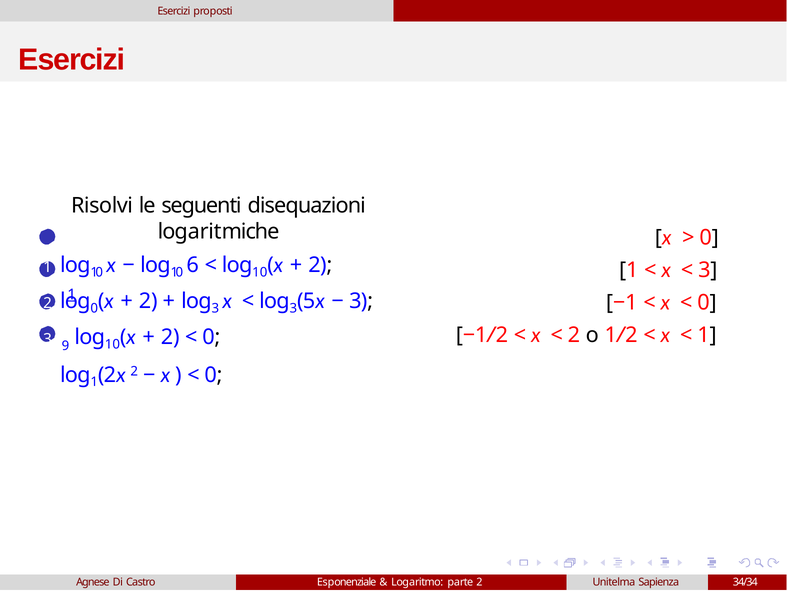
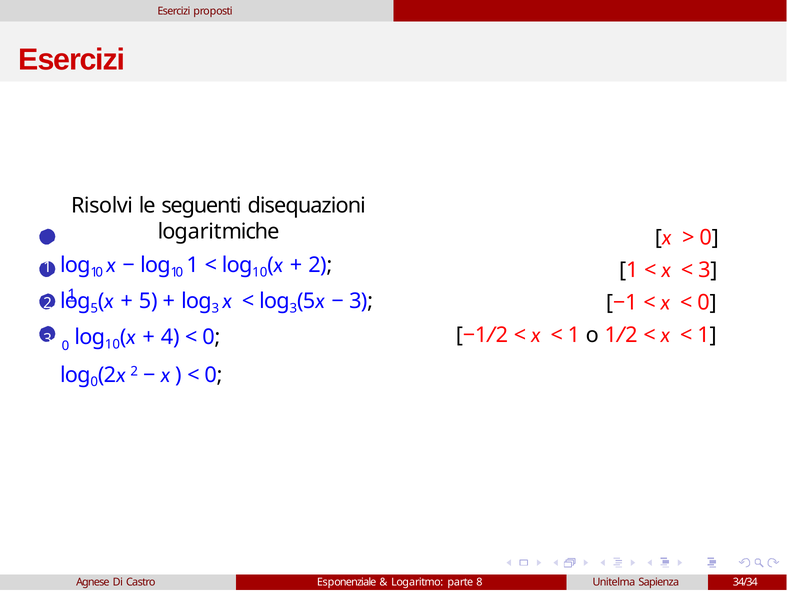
6 at (193, 265): 6 -> 1
0 at (94, 308): 0 -> 5
2 at (148, 301): 2 -> 5
2 at (574, 335): 2 -> 1
3 9: 9 -> 0
2 at (170, 337): 2 -> 4
1 at (94, 382): 1 -> 0
parte 2: 2 -> 8
